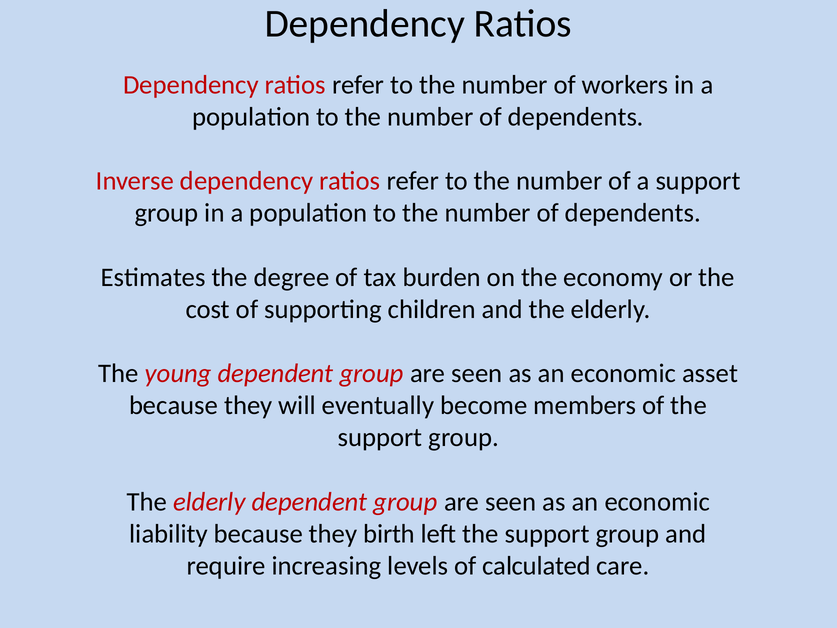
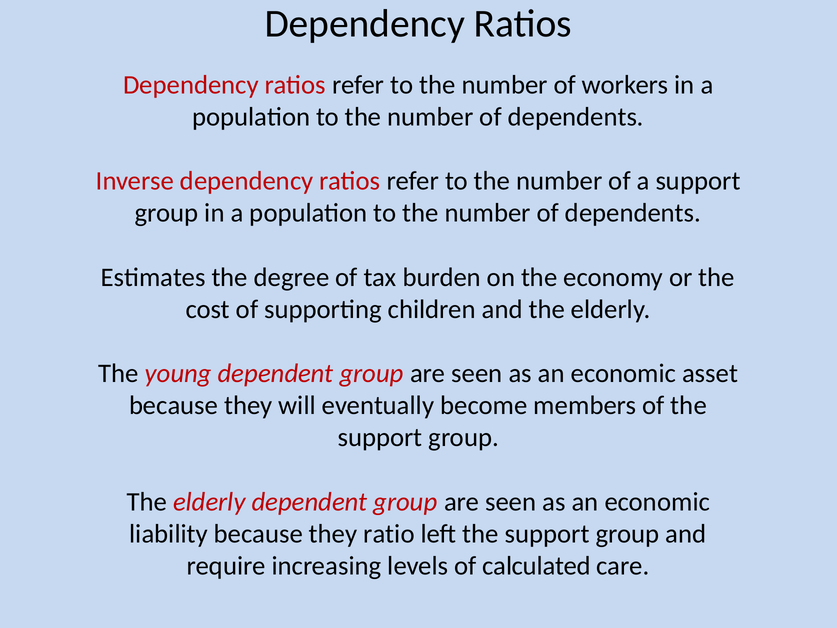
birth: birth -> ratio
